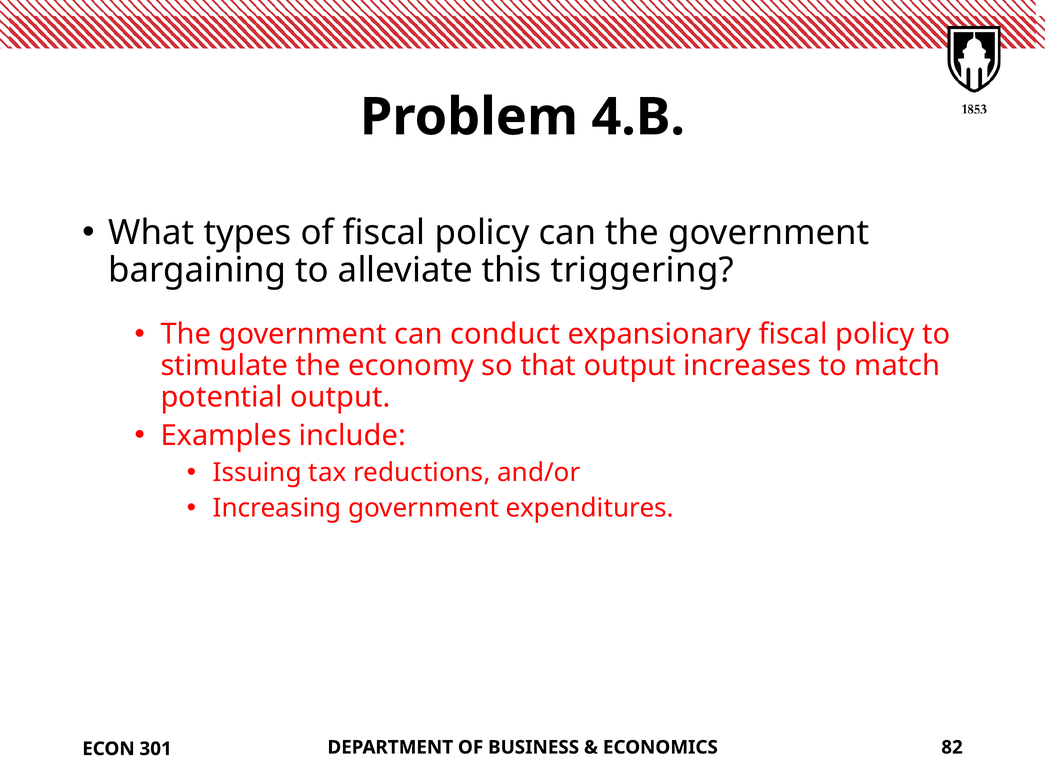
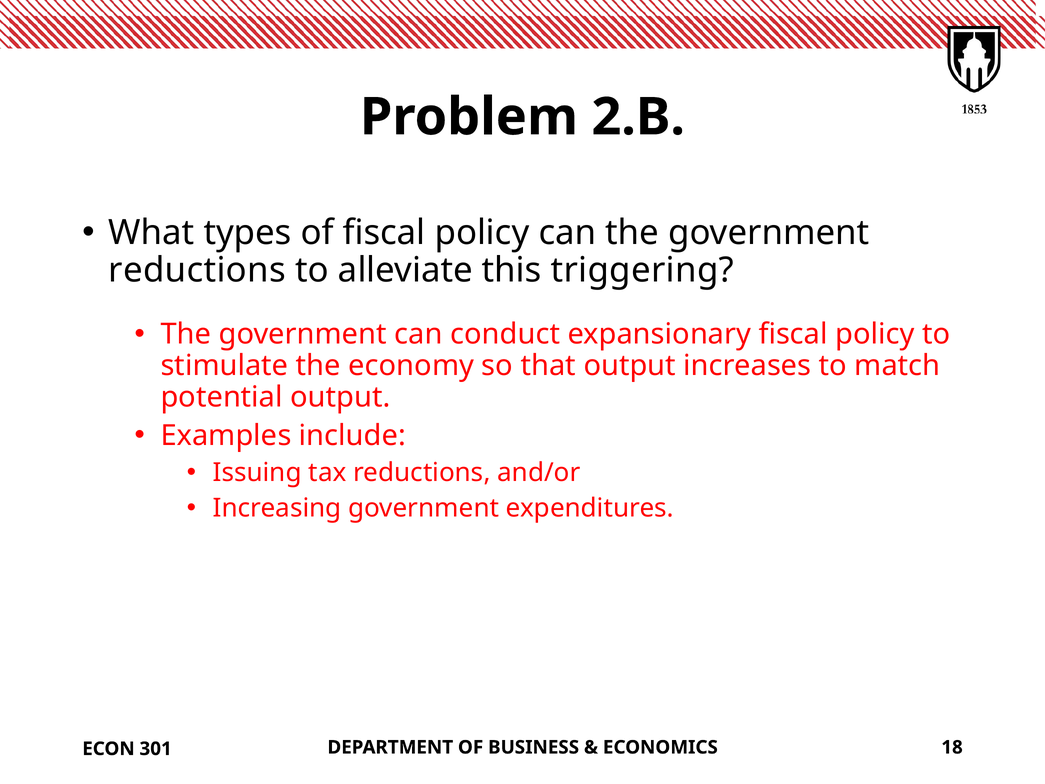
4.B: 4.B -> 2.B
bargaining at (197, 270): bargaining -> reductions
82: 82 -> 18
